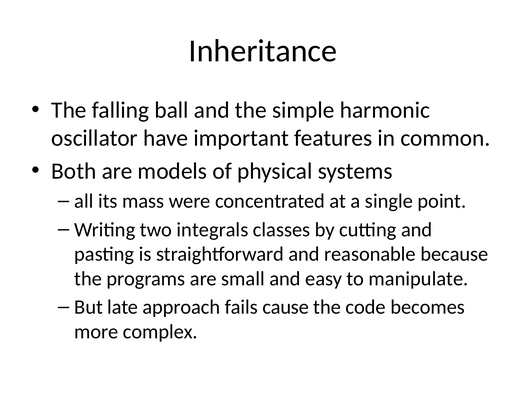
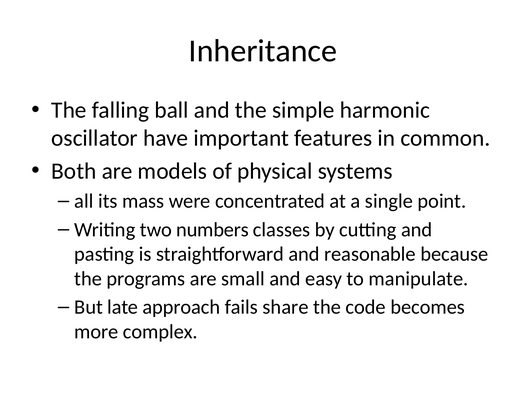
integrals: integrals -> numbers
cause: cause -> share
